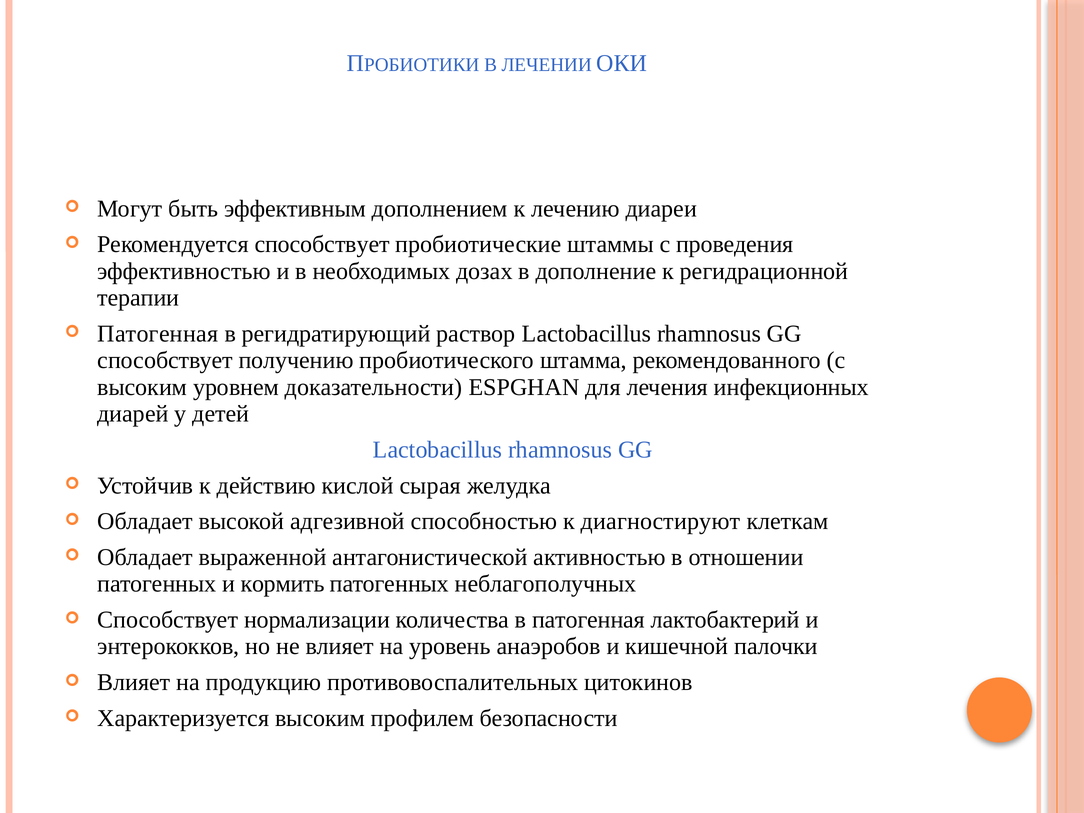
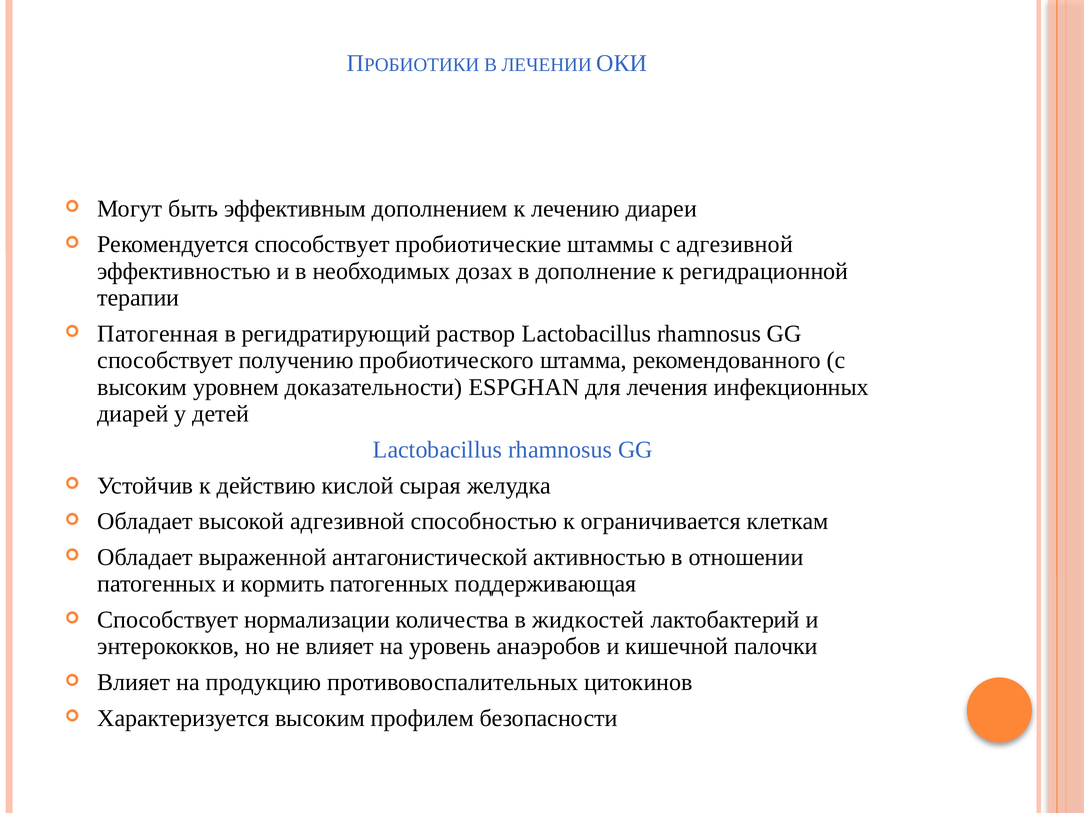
с проведения: проведения -> адгезивной
диагностируют: диагностируют -> ограничивается
неблагополучных: неблагополучных -> поддерживающая
в патогенная: патогенная -> жидкостей
